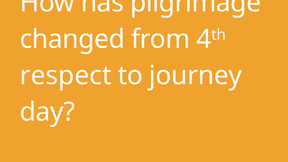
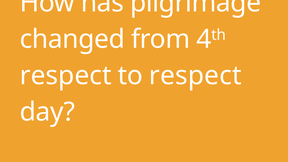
to journey: journey -> respect
